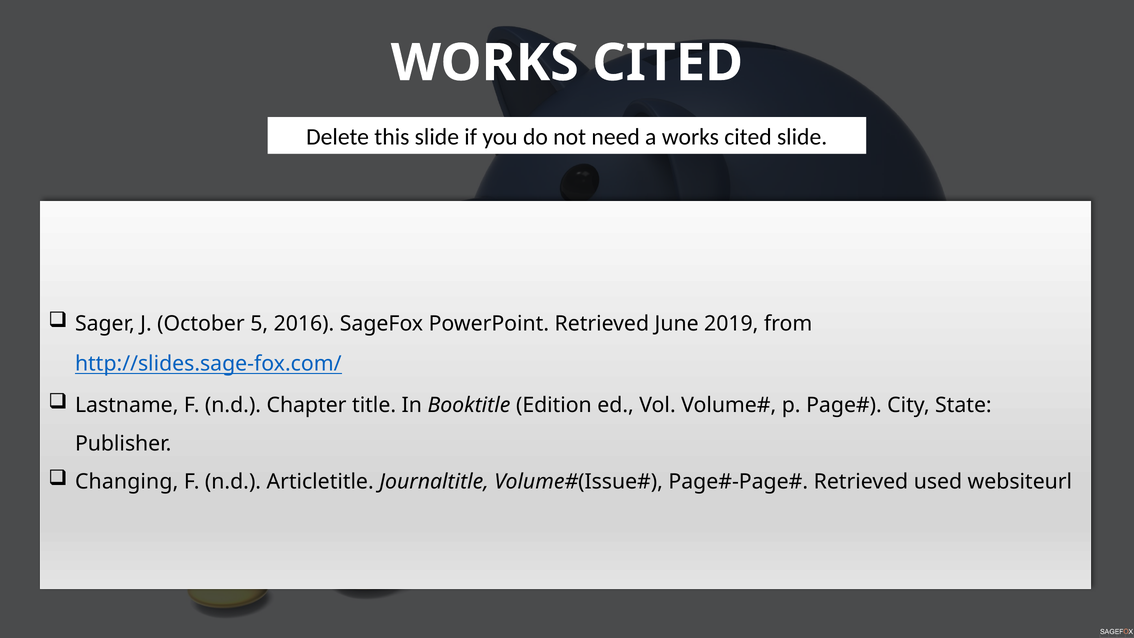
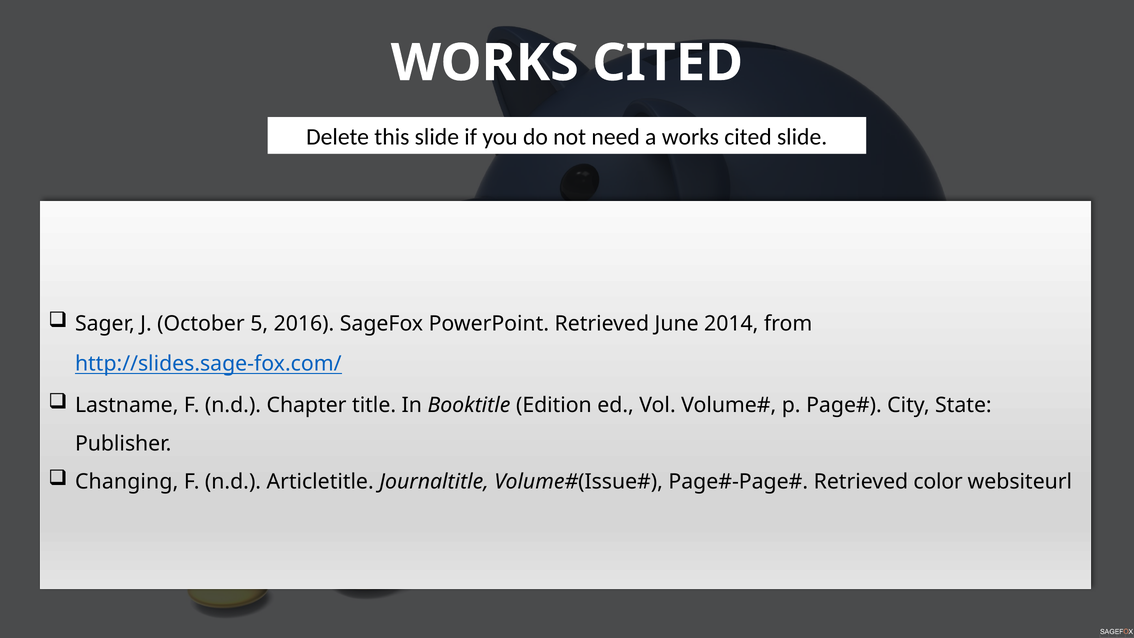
2019: 2019 -> 2014
used: used -> color
